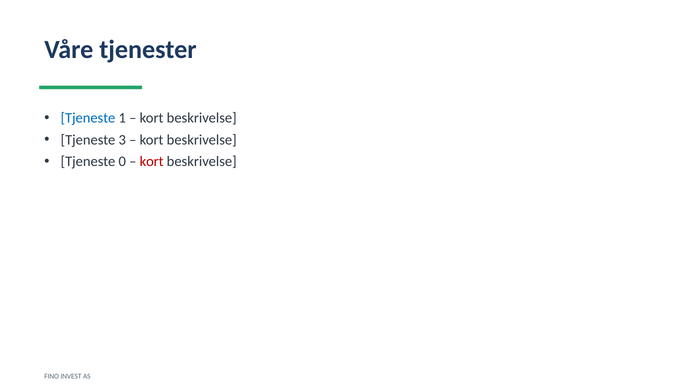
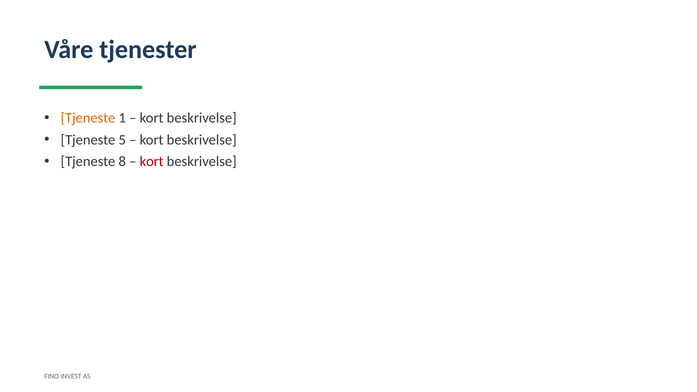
Tjeneste at (88, 118) colour: blue -> orange
3: 3 -> 5
0: 0 -> 8
